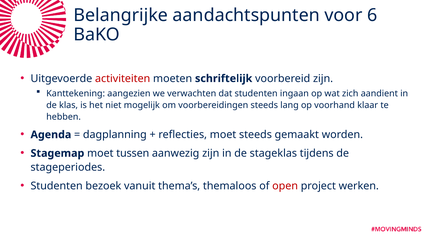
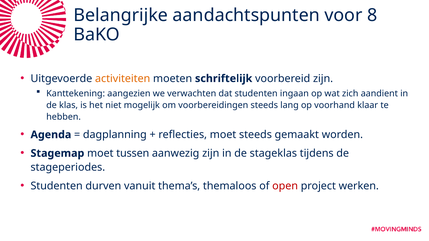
6: 6 -> 8
activiteiten colour: red -> orange
bezoek: bezoek -> durven
